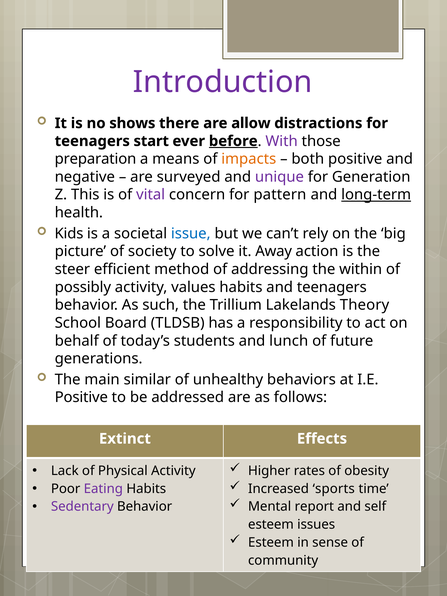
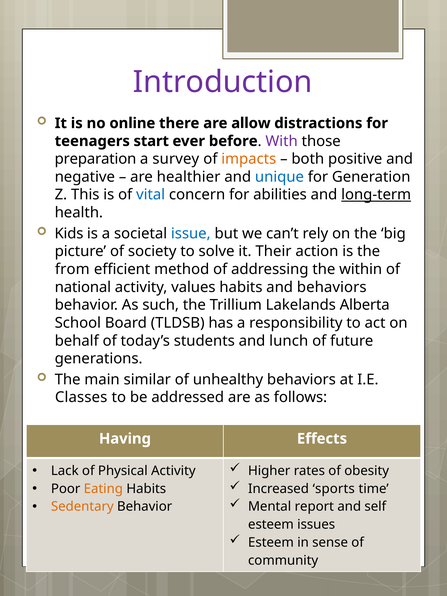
shows: shows -> online
before underline: present -> none
means: means -> survey
surveyed: surveyed -> healthier
unique colour: purple -> blue
vital colour: purple -> blue
pattern: pattern -> abilities
Away: Away -> Their
steer: steer -> from
possibly: possibly -> national
and teenagers: teenagers -> behaviors
Theory: Theory -> Alberta
Positive at (81, 397): Positive -> Classes
Extinct: Extinct -> Having
Eating colour: purple -> orange
Sedentary colour: purple -> orange
